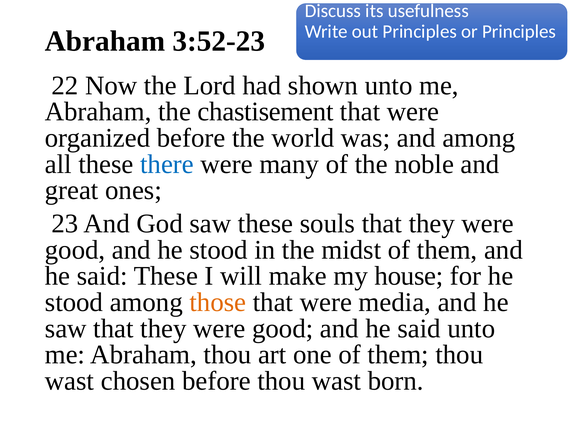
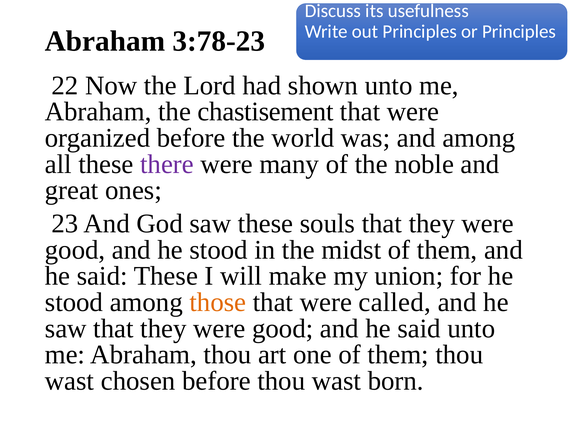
3:52-23: 3:52-23 -> 3:78-23
there colour: blue -> purple
house: house -> union
media: media -> called
